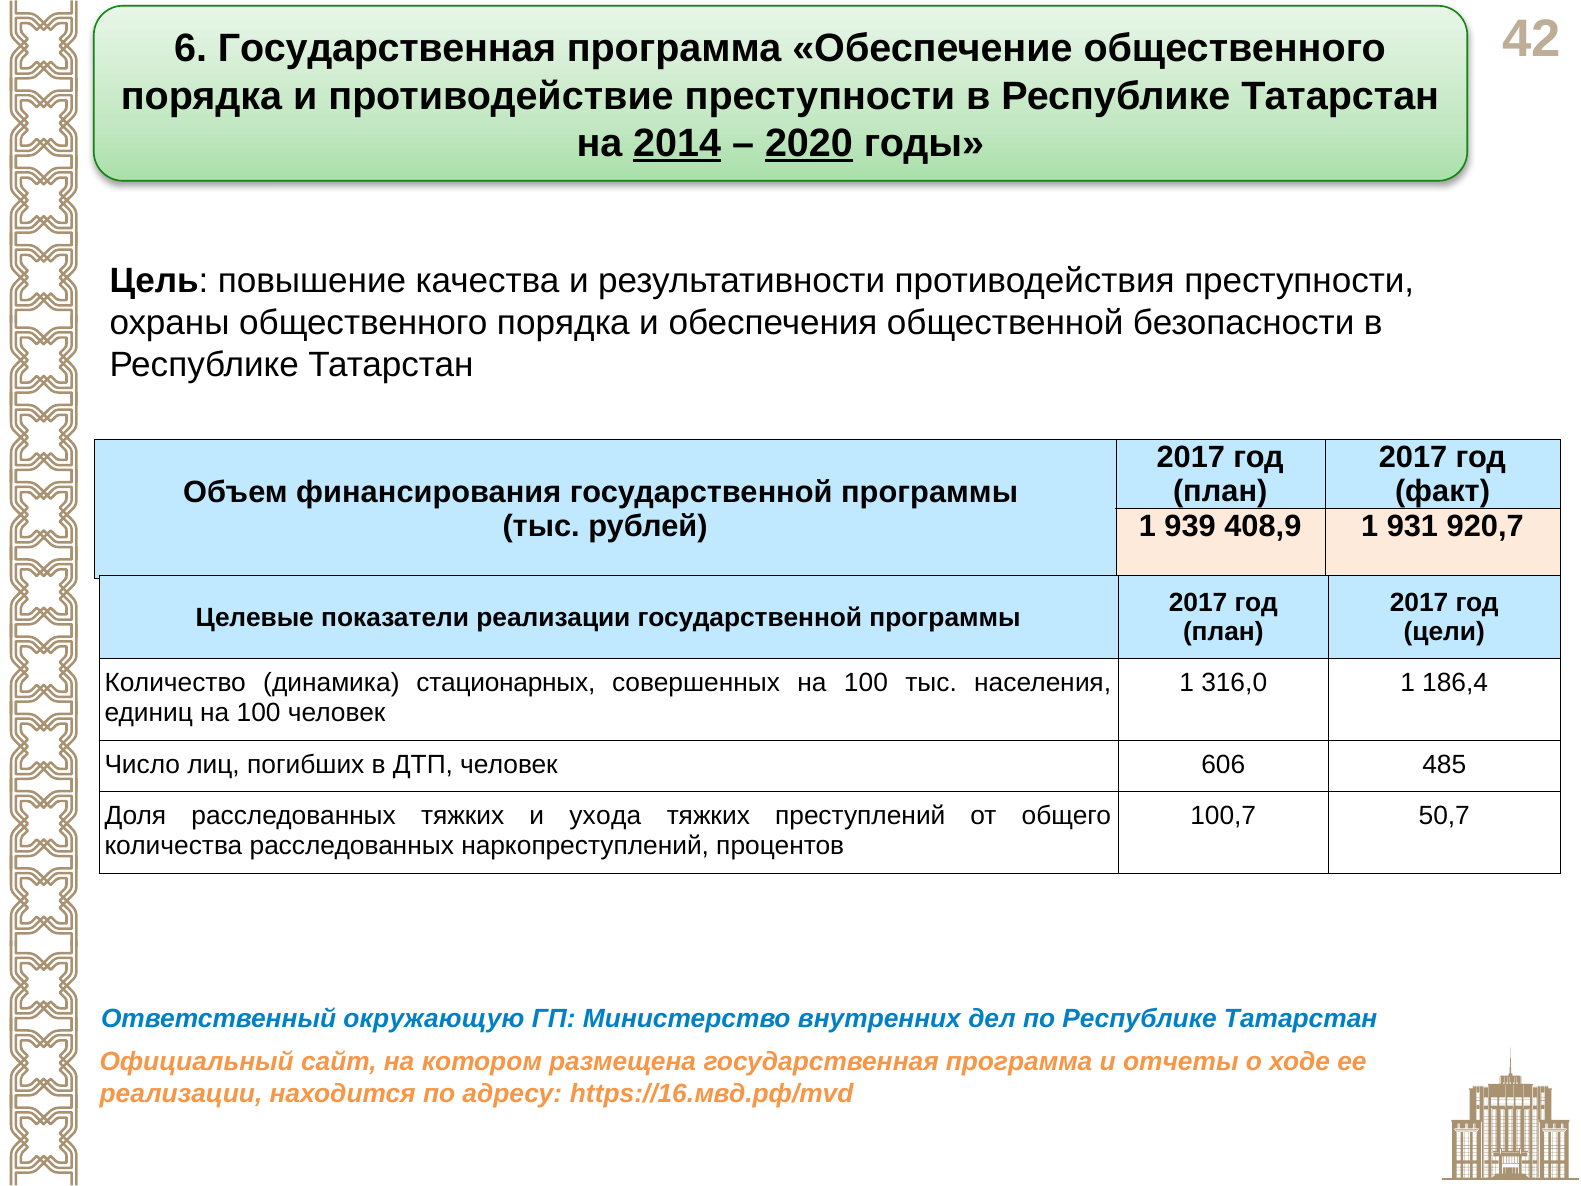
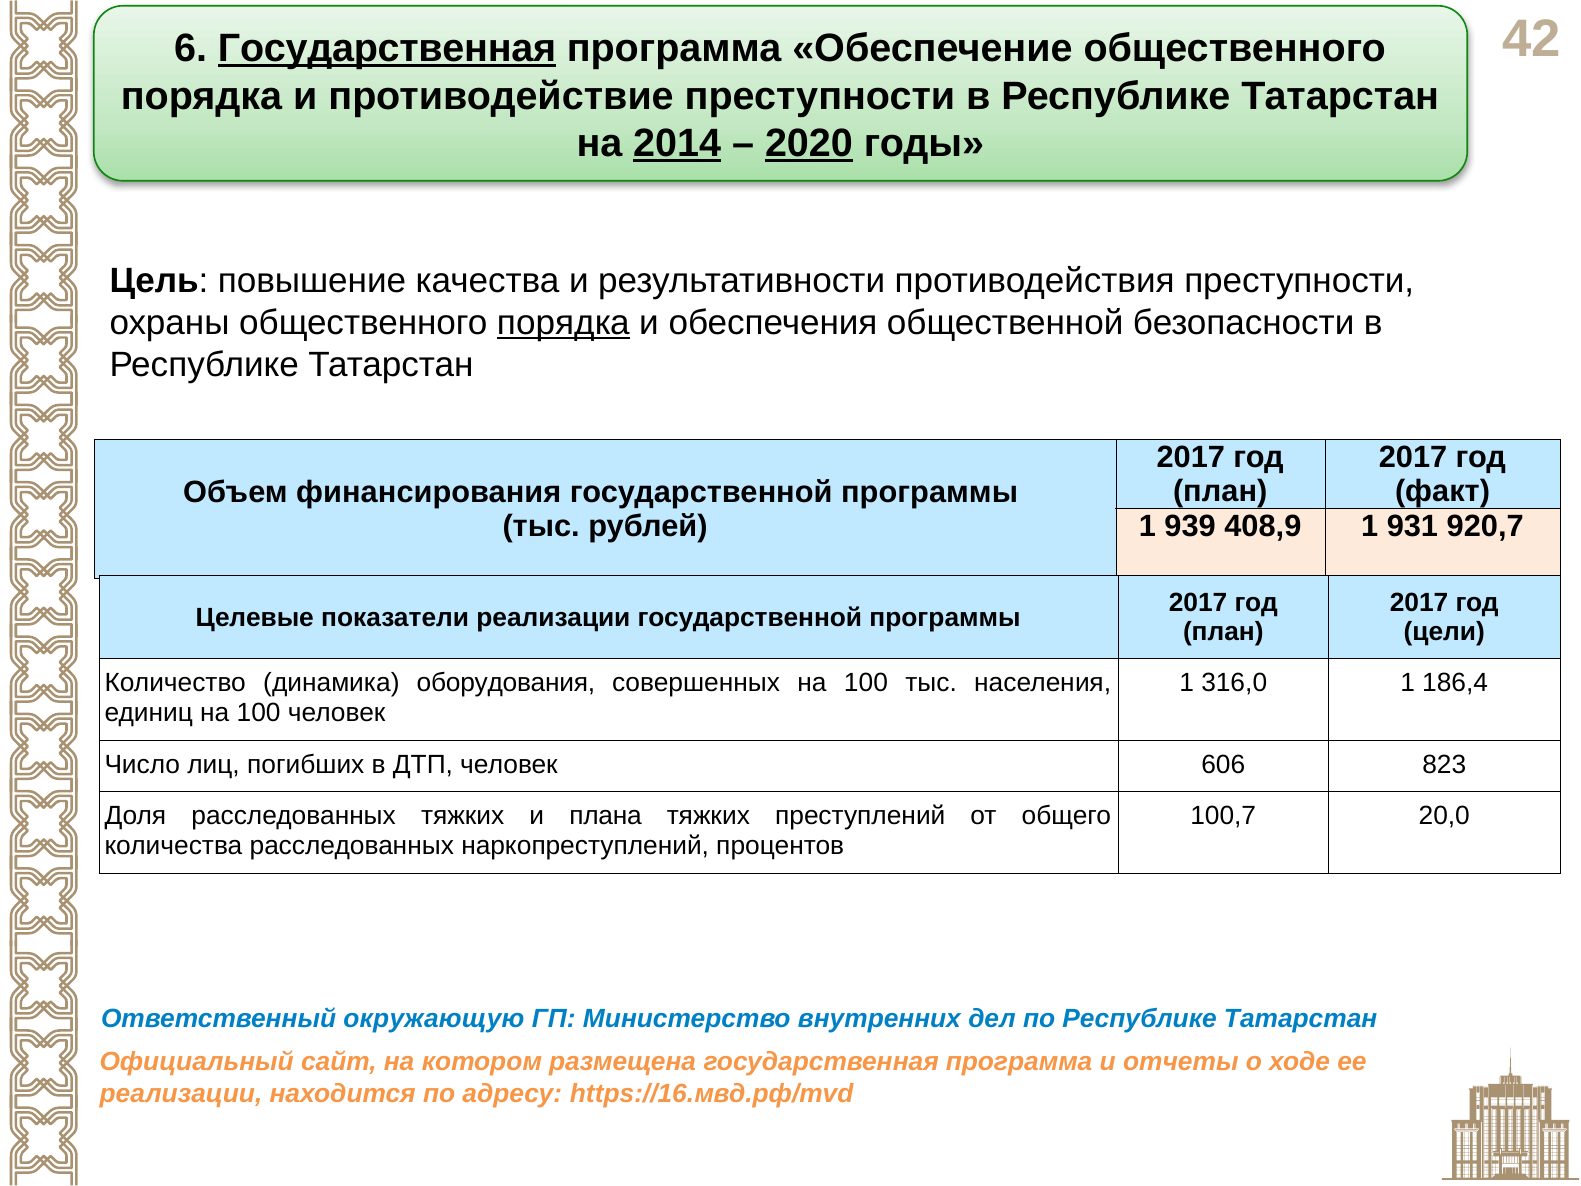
Государственная at (387, 49) underline: none -> present
порядка at (563, 323) underline: none -> present
стационарных: стационарных -> оборудования
485: 485 -> 823
ухода: ухода -> плана
50,7: 50,7 -> 20,0
